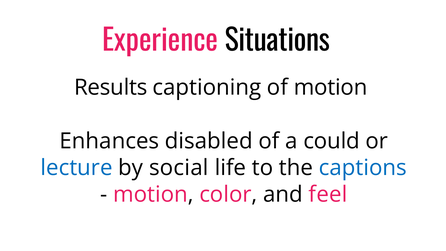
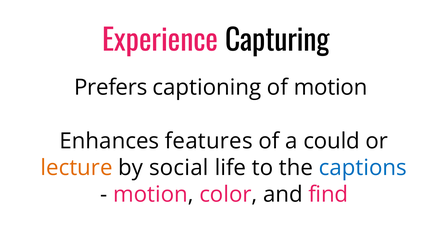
Situations: Situations -> Capturing
Results: Results -> Prefers
disabled: disabled -> features
lecture colour: blue -> orange
feel: feel -> find
